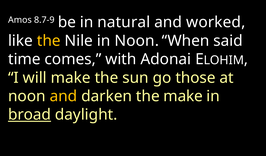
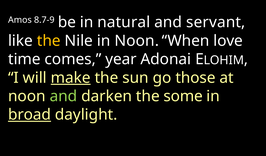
worked: worked -> servant
said: said -> love
with: with -> year
make at (71, 78) underline: none -> present
and at (63, 96) colour: yellow -> light green
the make: make -> some
